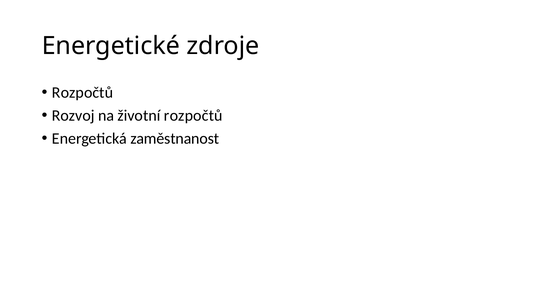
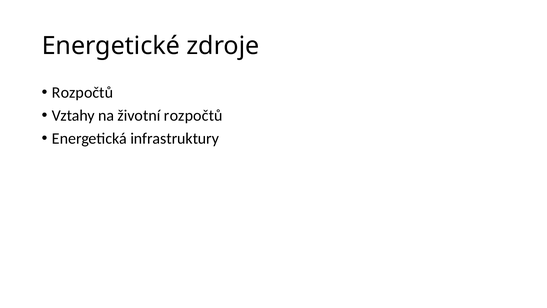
Rozvoj: Rozvoj -> Vztahy
zaměstnanost: zaměstnanost -> infrastruktury
